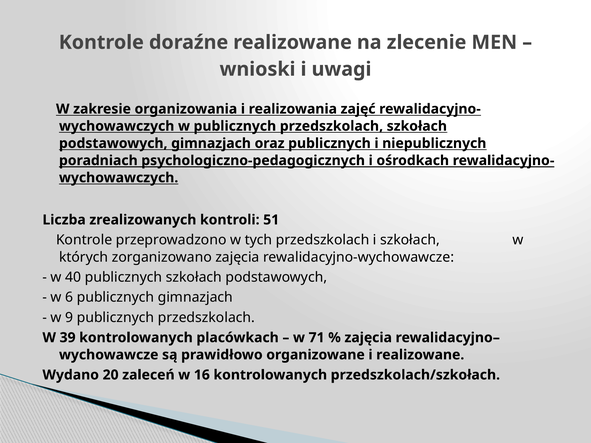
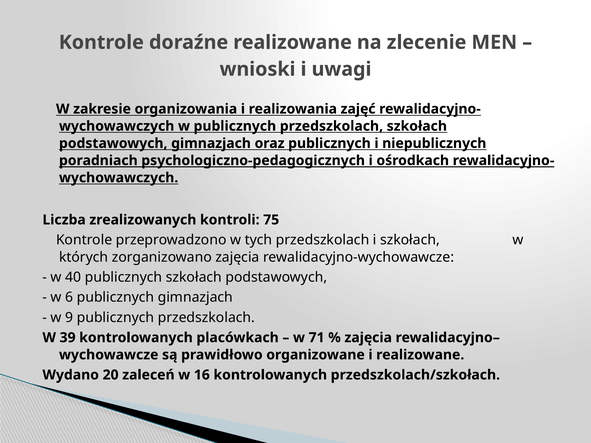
51: 51 -> 75
